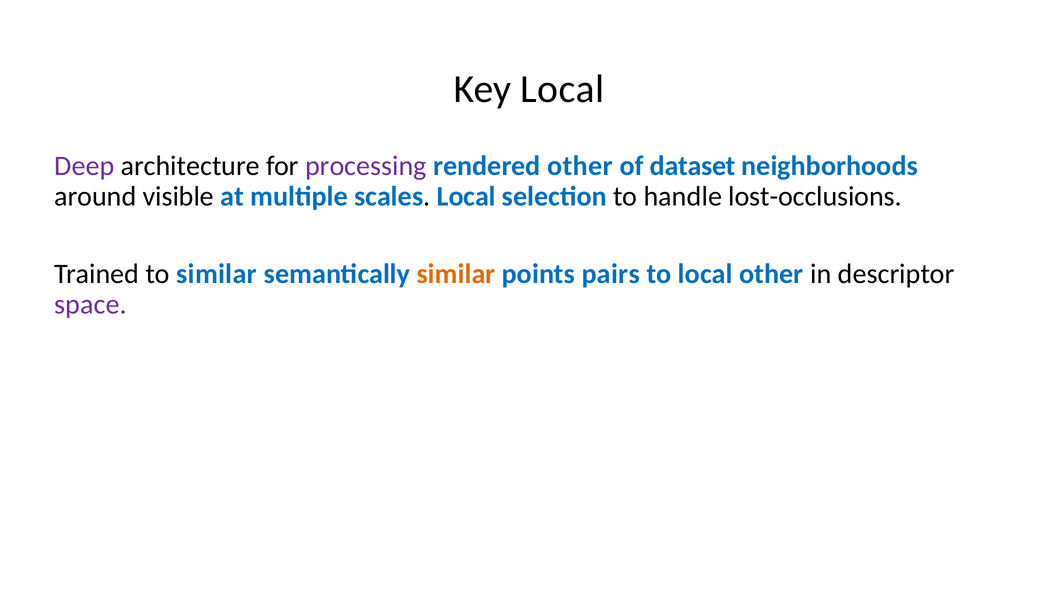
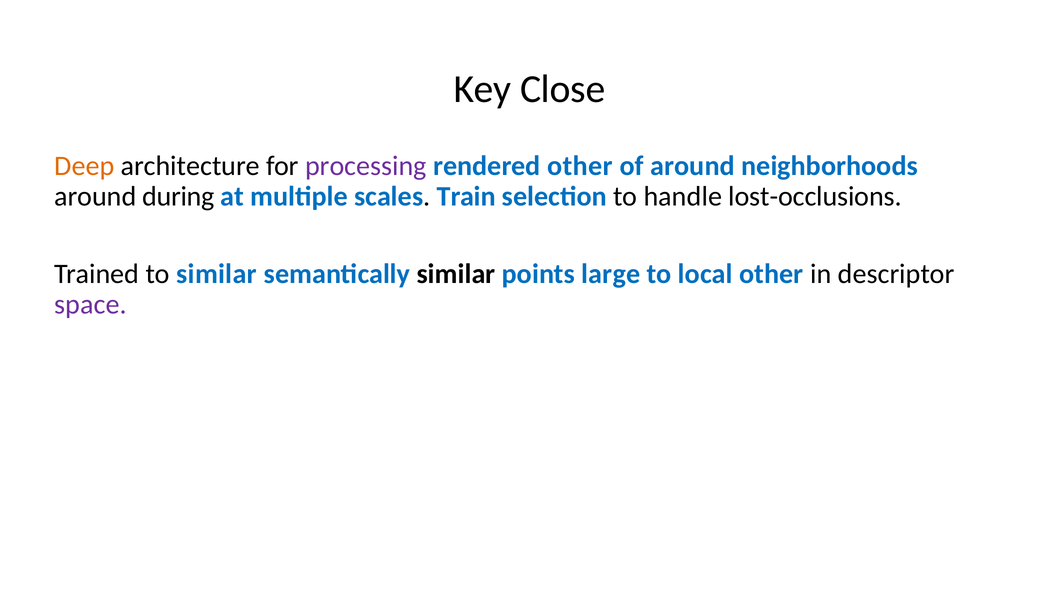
Key Local: Local -> Close
Deep colour: purple -> orange
of dataset: dataset -> around
visible: visible -> during
scales Local: Local -> Train
similar at (456, 274) colour: orange -> black
pairs: pairs -> large
